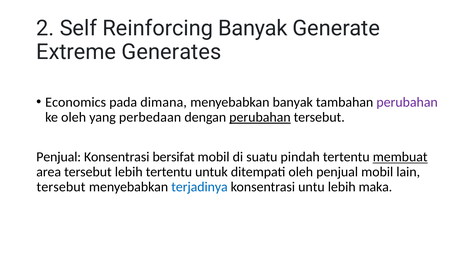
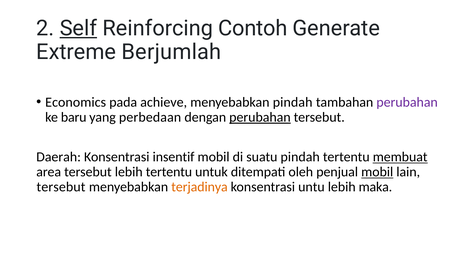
Self underline: none -> present
Reinforcing Banyak: Banyak -> Contoh
Generates: Generates -> Berjumlah
dimana: dimana -> achieve
menyebabkan banyak: banyak -> pindah
ke oleh: oleh -> baru
Penjual at (59, 157): Penjual -> Daerah
bersifat: bersifat -> insentif
mobil at (377, 172) underline: none -> present
terjadinya colour: blue -> orange
